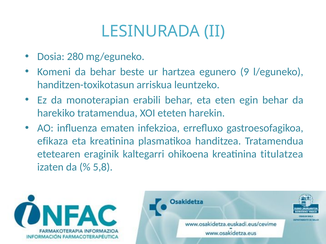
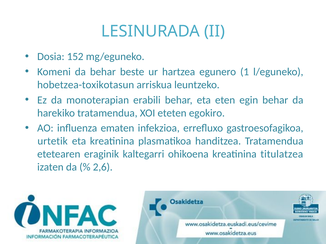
280: 280 -> 152
9: 9 -> 1
handitzen-toxikotasun: handitzen-toxikotasun -> hobetzea-toxikotasun
harekin: harekin -> egokiro
efikaza: efikaza -> urtetik
5,8: 5,8 -> 2,6
